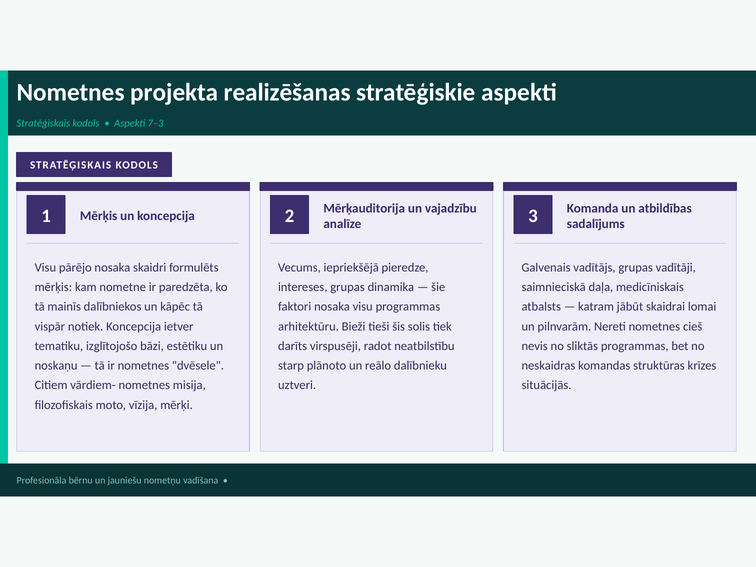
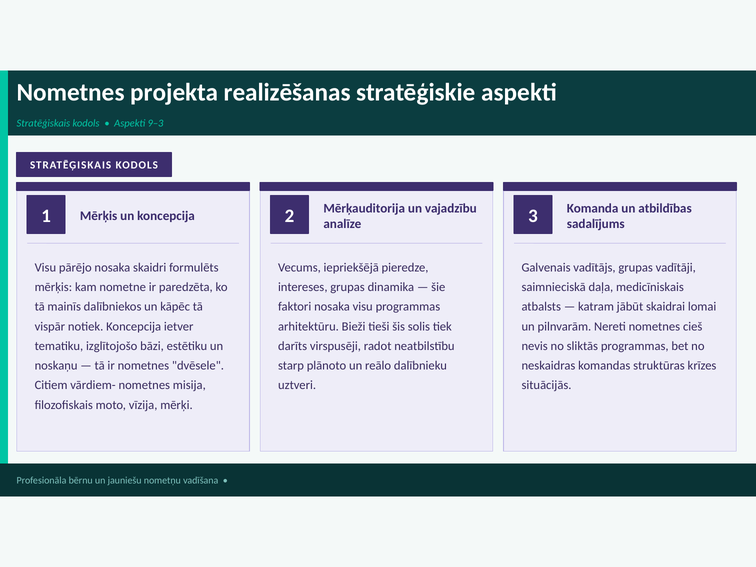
7–3: 7–3 -> 9–3
